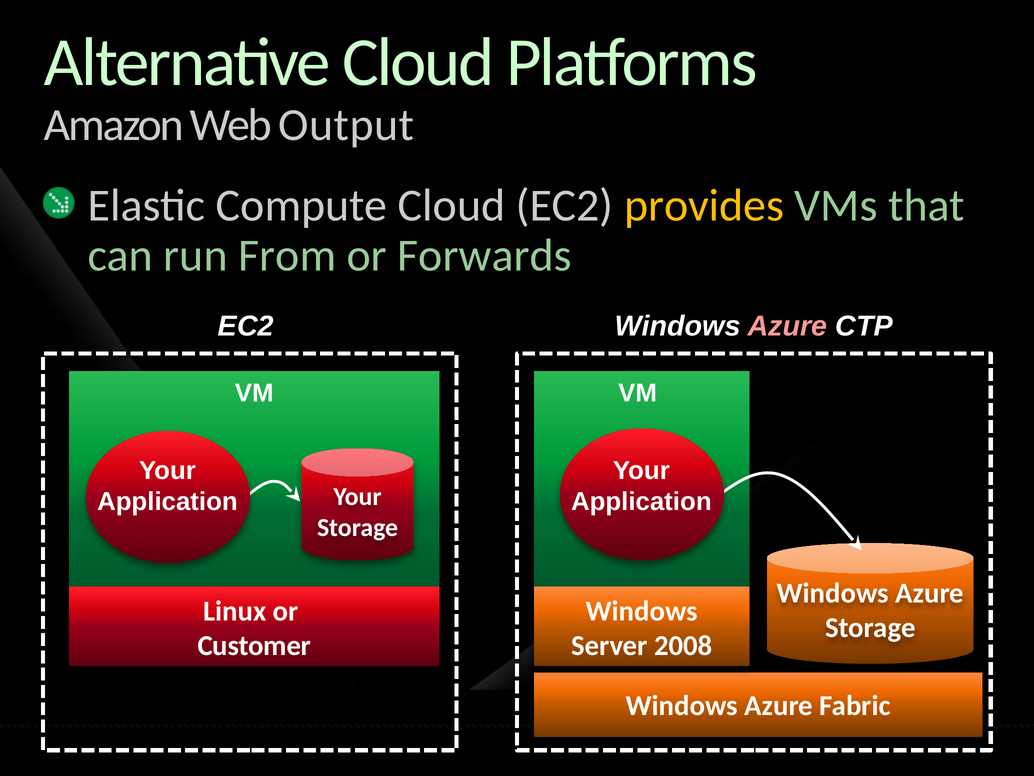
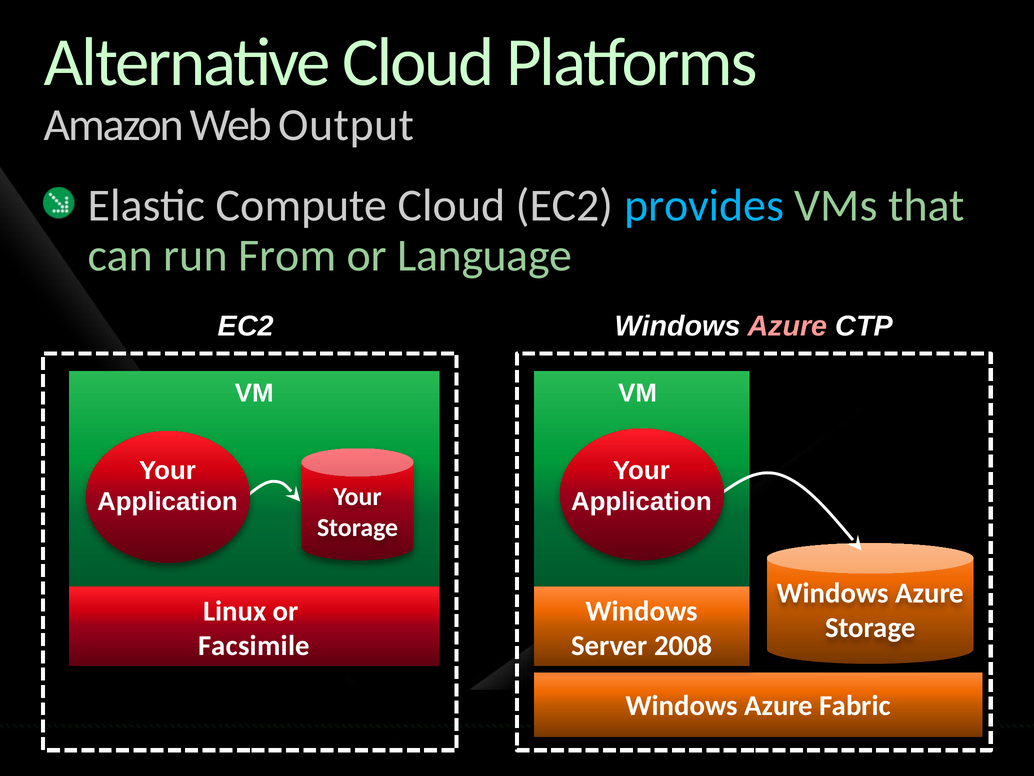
provides colour: yellow -> light blue
Forwards: Forwards -> Language
Customer: Customer -> Facsimile
